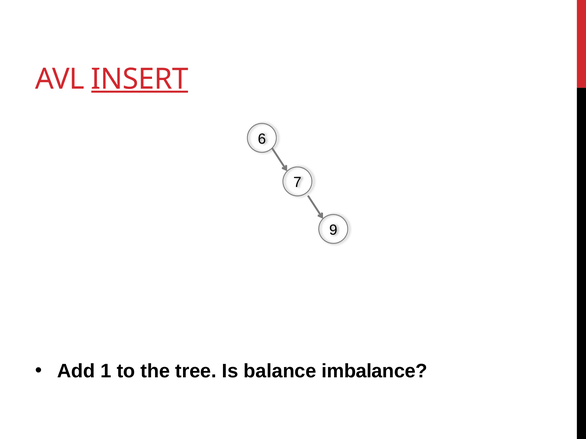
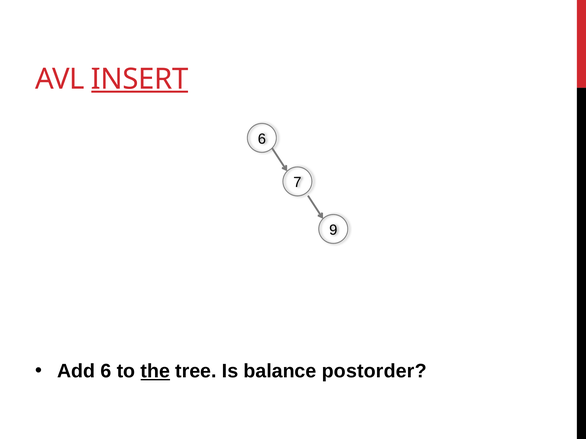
Add 1: 1 -> 6
the underline: none -> present
imbalance: imbalance -> postorder
